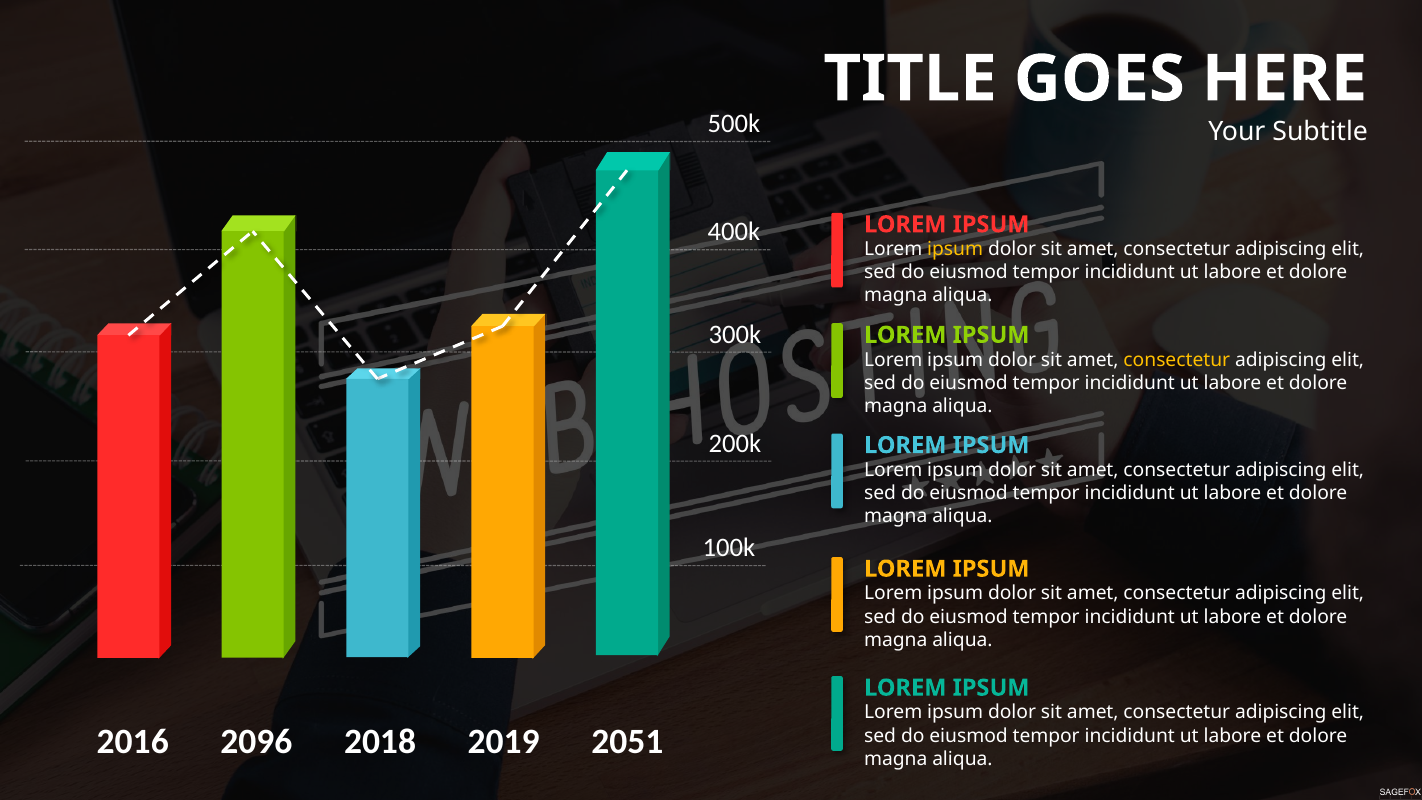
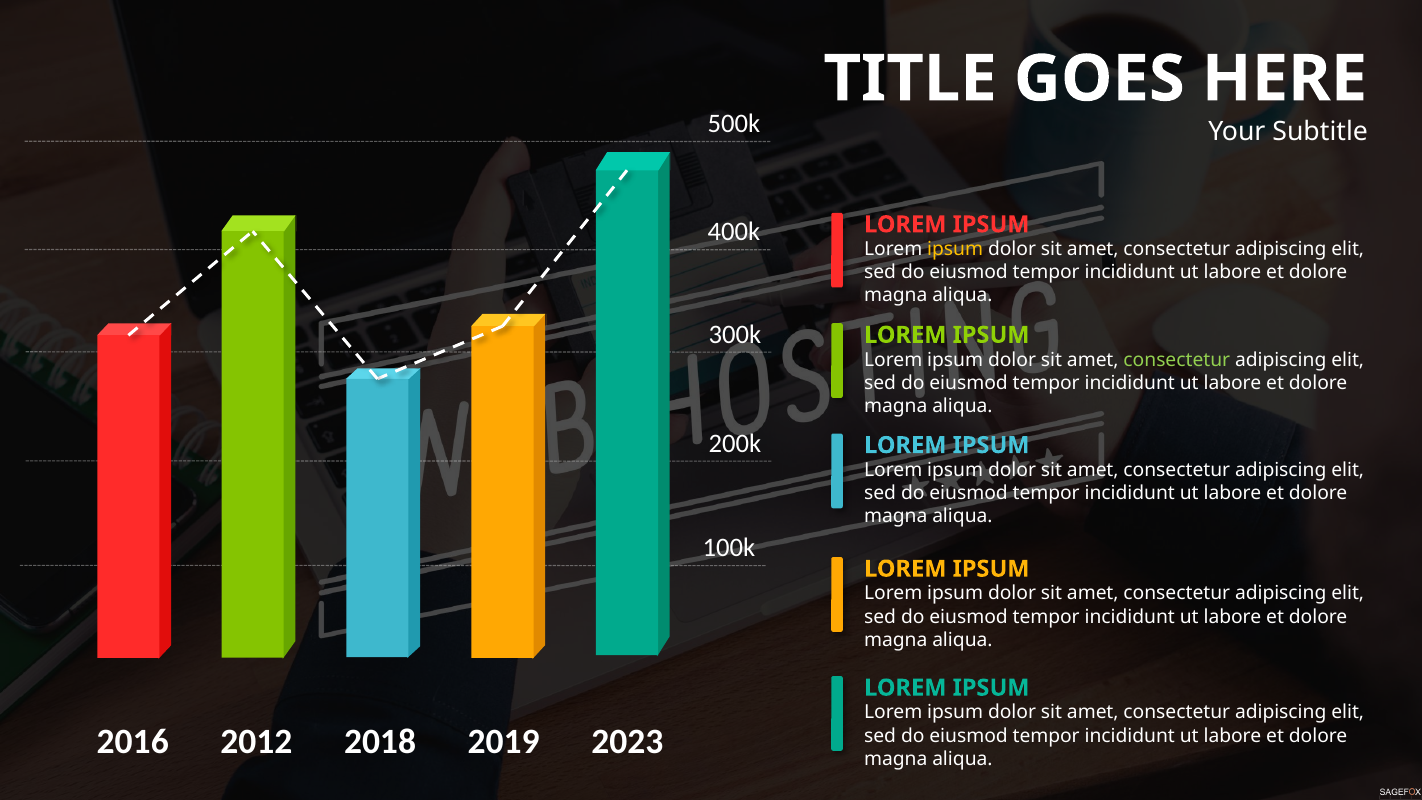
consectetur at (1177, 360) colour: yellow -> light green
2096: 2096 -> 2012
2051: 2051 -> 2023
